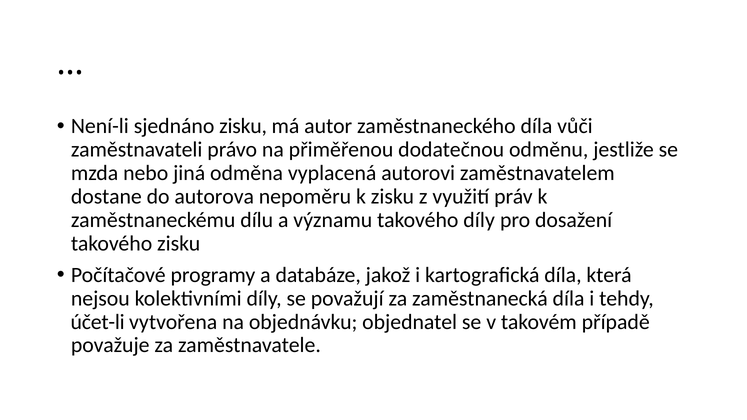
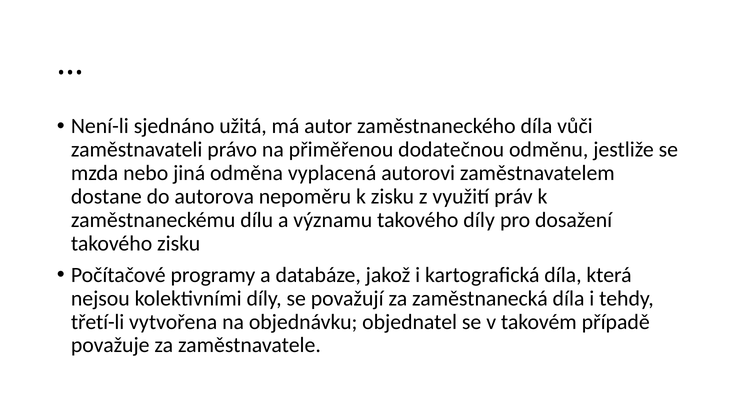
sjednáno zisku: zisku -> užitá
účet-li: účet-li -> třetí-li
